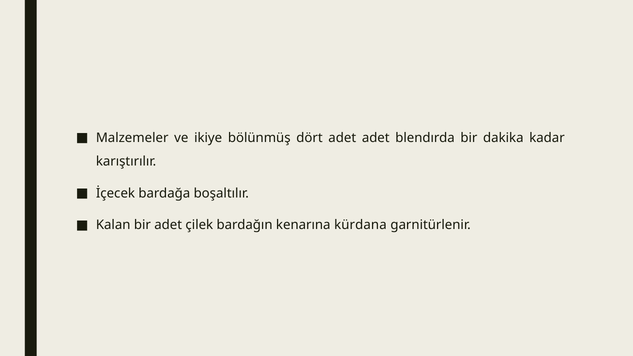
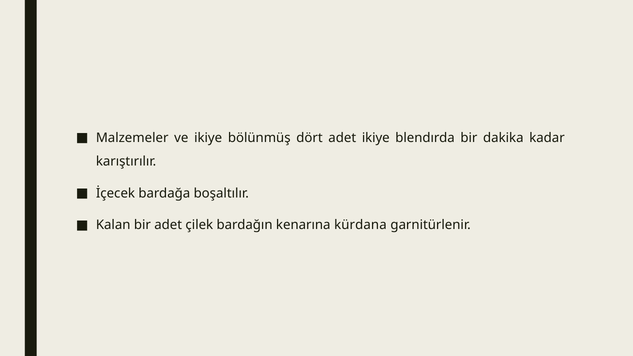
adet adet: adet -> ikiye
